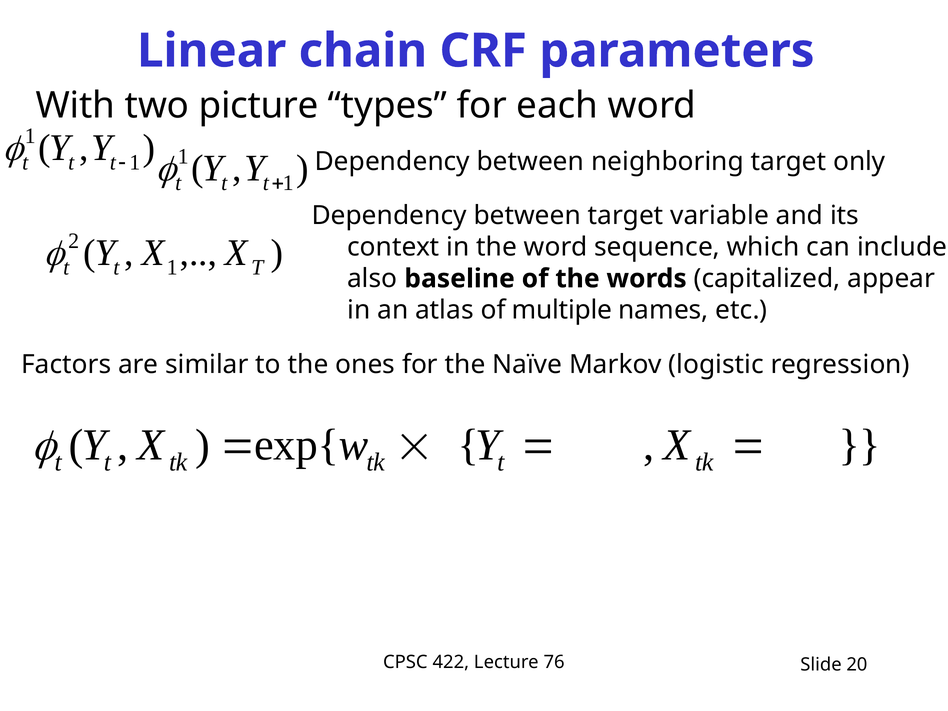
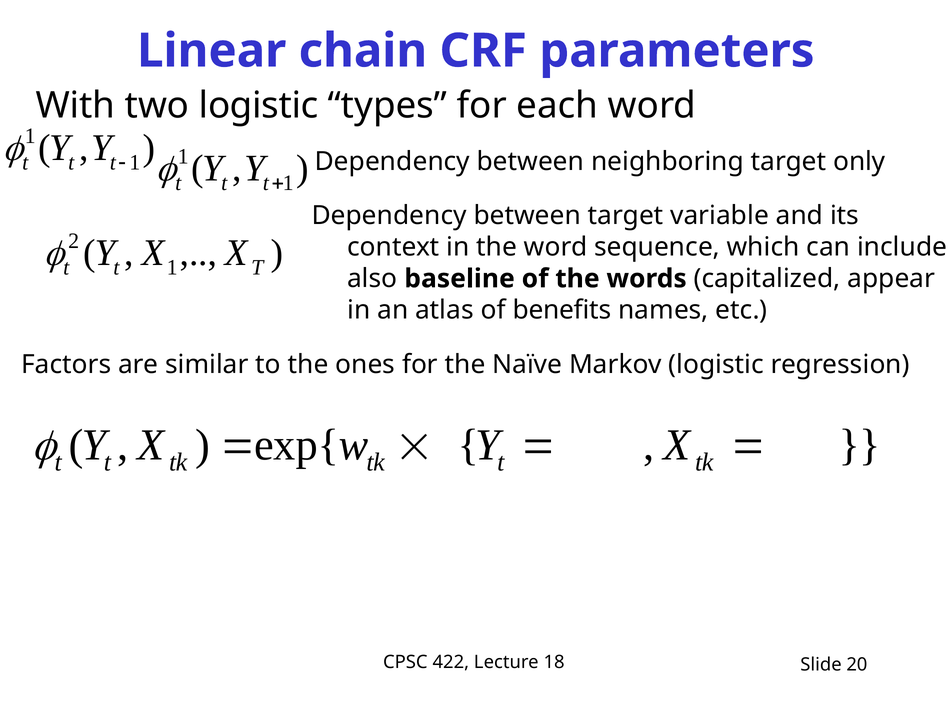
two picture: picture -> logistic
multiple: multiple -> benefits
76: 76 -> 18
